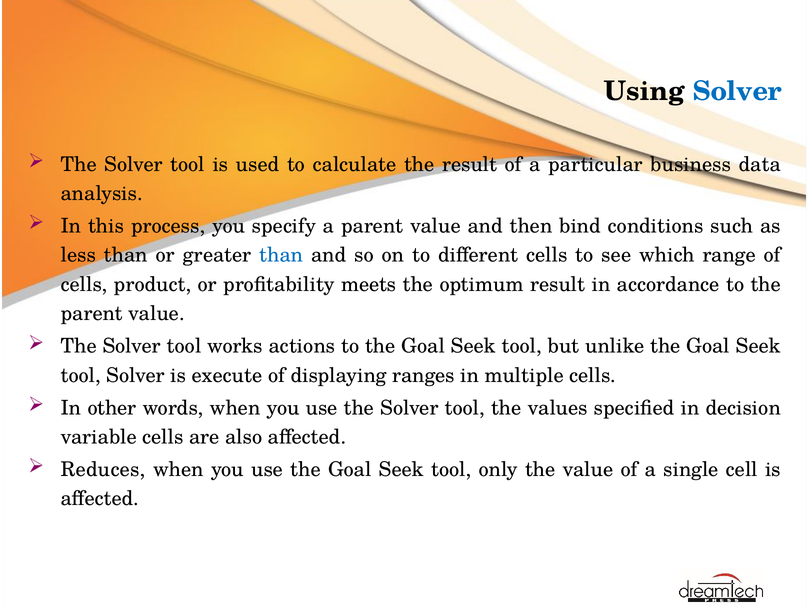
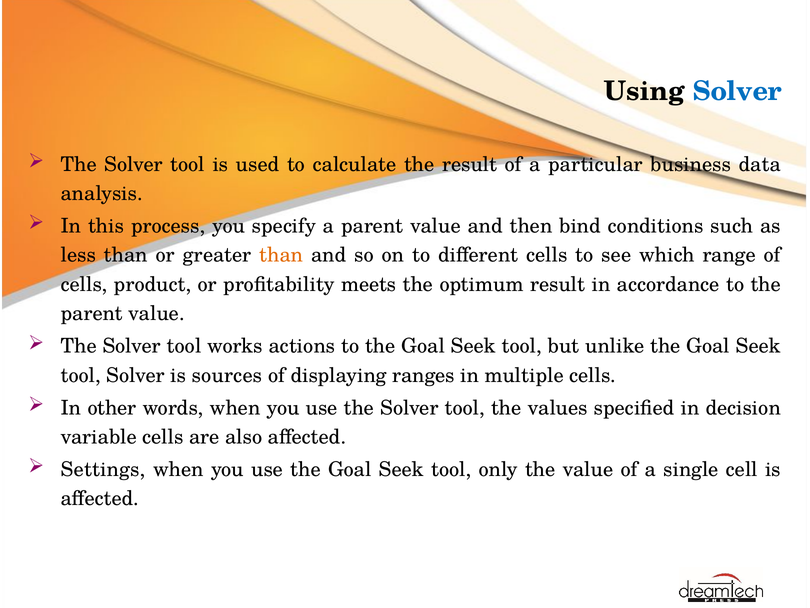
than at (281, 255) colour: blue -> orange
execute: execute -> sources
Reduces: Reduces -> Settings
